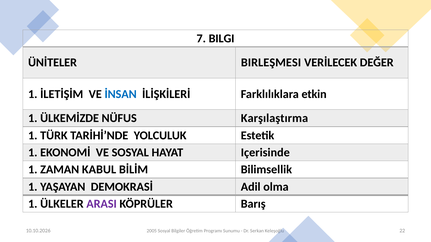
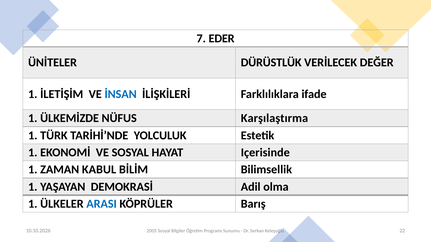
BILGI: BILGI -> EDER
BIRLEŞMESI: BIRLEŞMESI -> DÜRÜSTLÜK
etkin: etkin -> ifade
ARASI colour: purple -> blue
